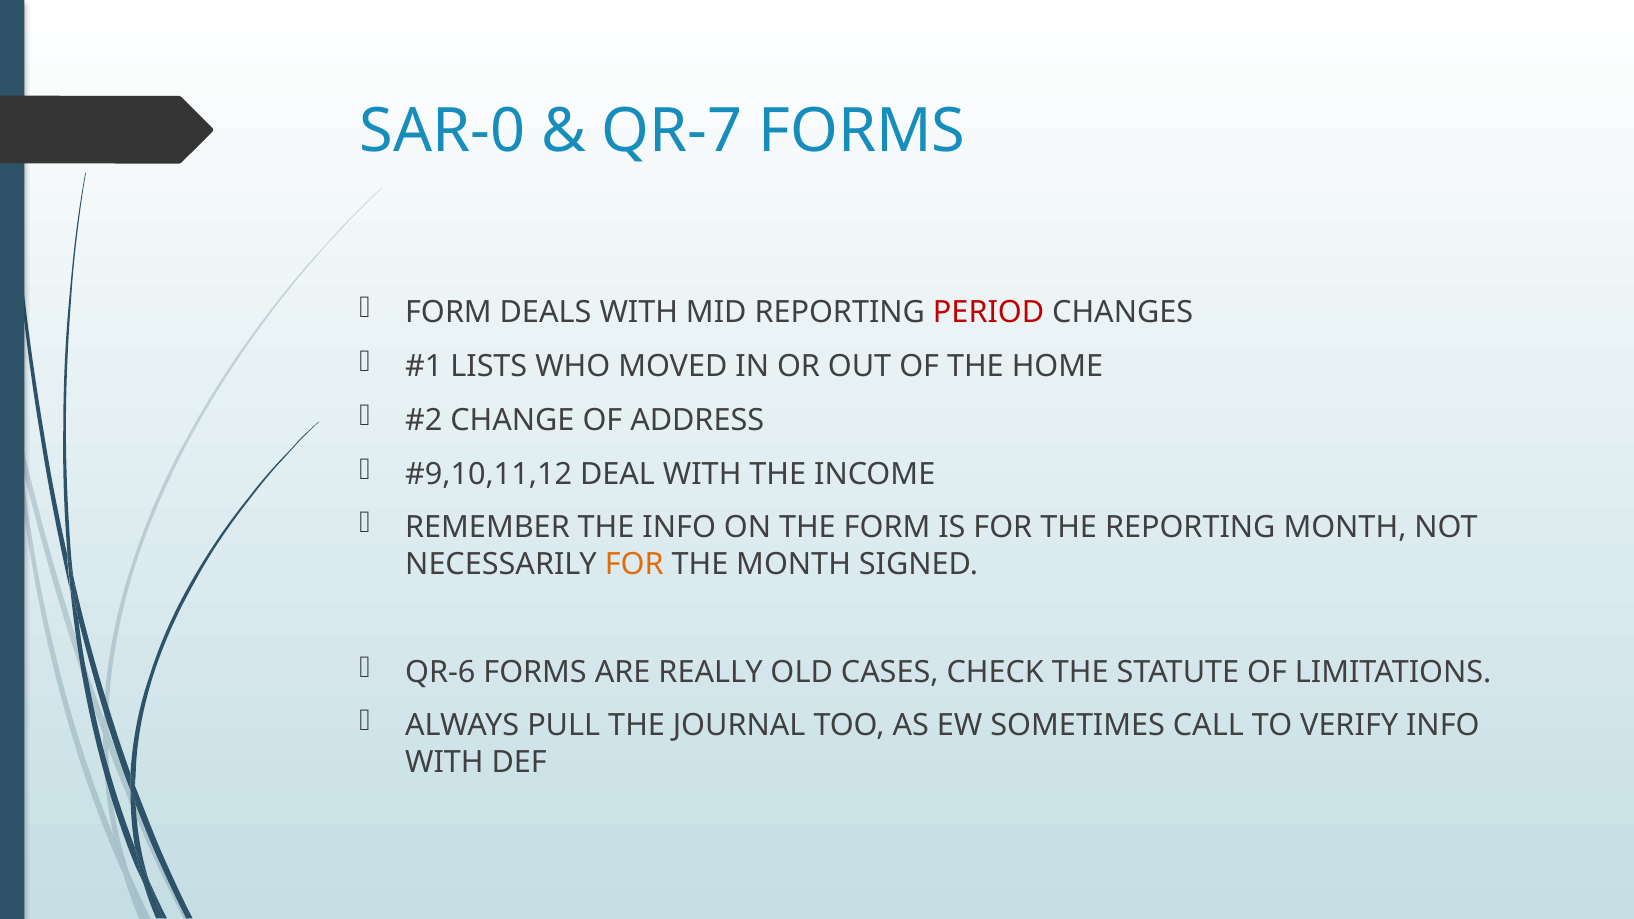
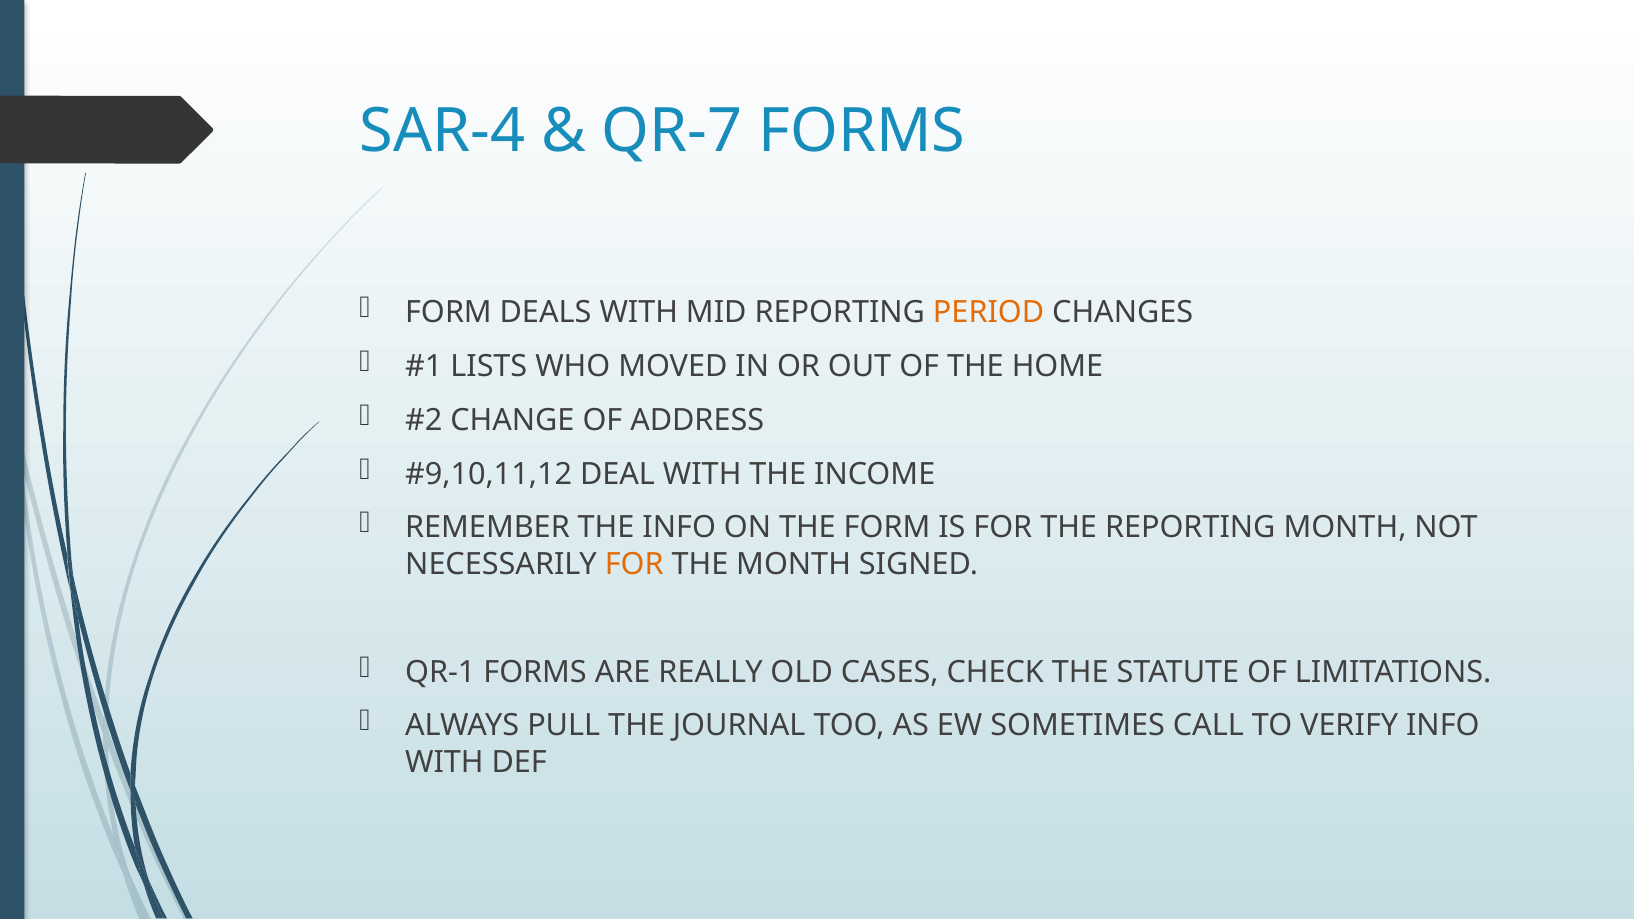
SAR-0: SAR-0 -> SAR-4
PERIOD colour: red -> orange
QR-6: QR-6 -> QR-1
